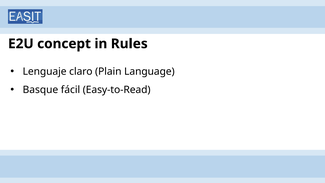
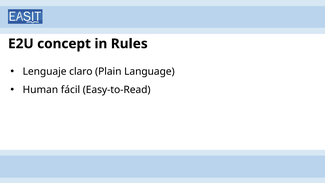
Basque: Basque -> Human
